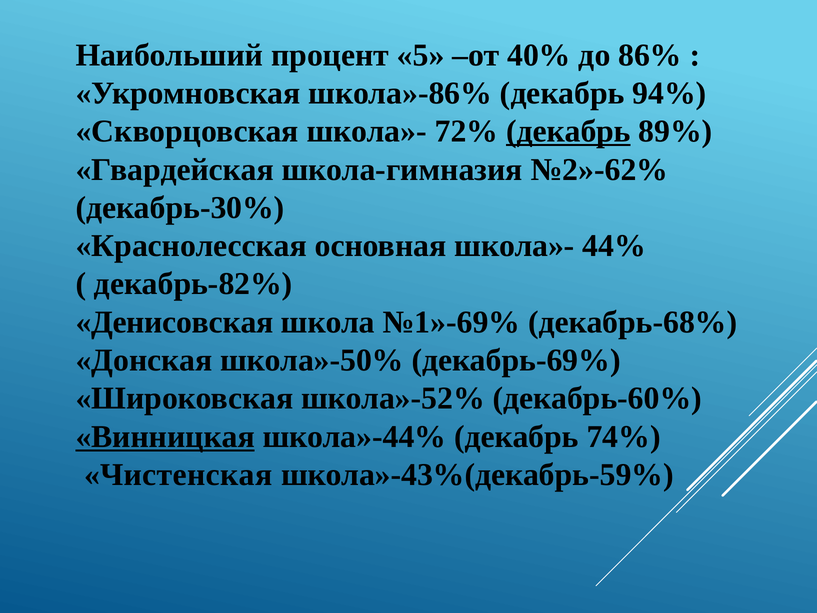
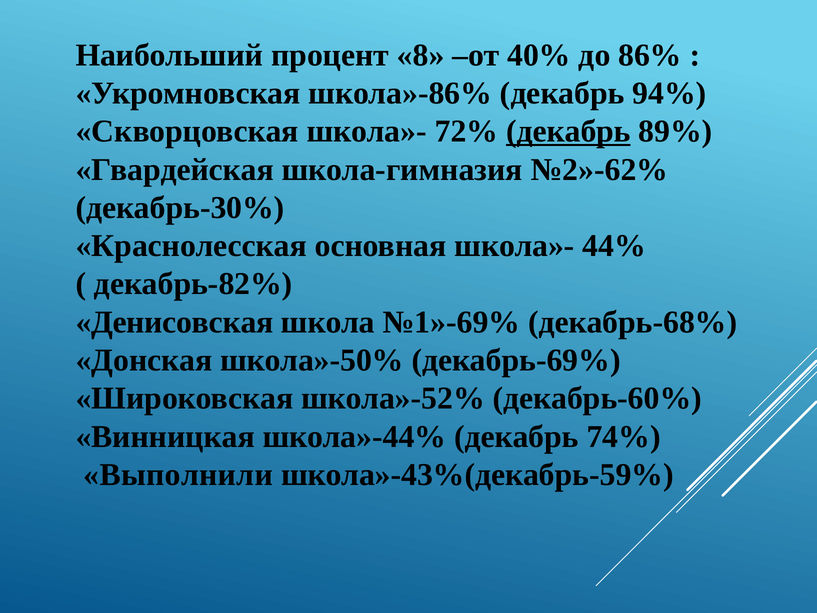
5: 5 -> 8
Винницкая underline: present -> none
Чистенская: Чистенская -> Выполнили
